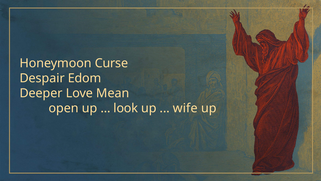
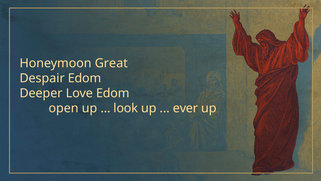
Curse: Curse -> Great
Love Mean: Mean -> Edom
wife: wife -> ever
